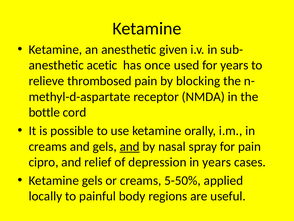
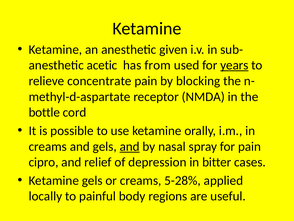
once: once -> from
years at (234, 65) underline: none -> present
thrombosed: thrombosed -> concentrate
in years: years -> bitter
5-50%: 5-50% -> 5-28%
